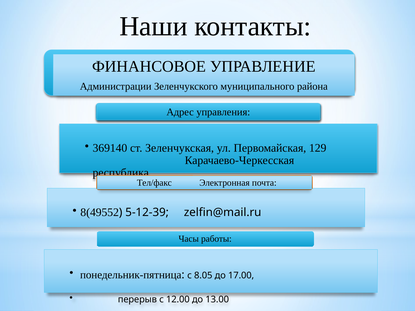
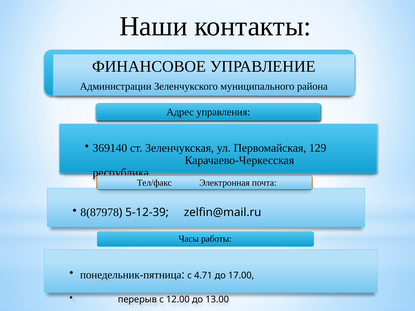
8(49552: 8(49552 -> 8(87978
8.05: 8.05 -> 4.71
